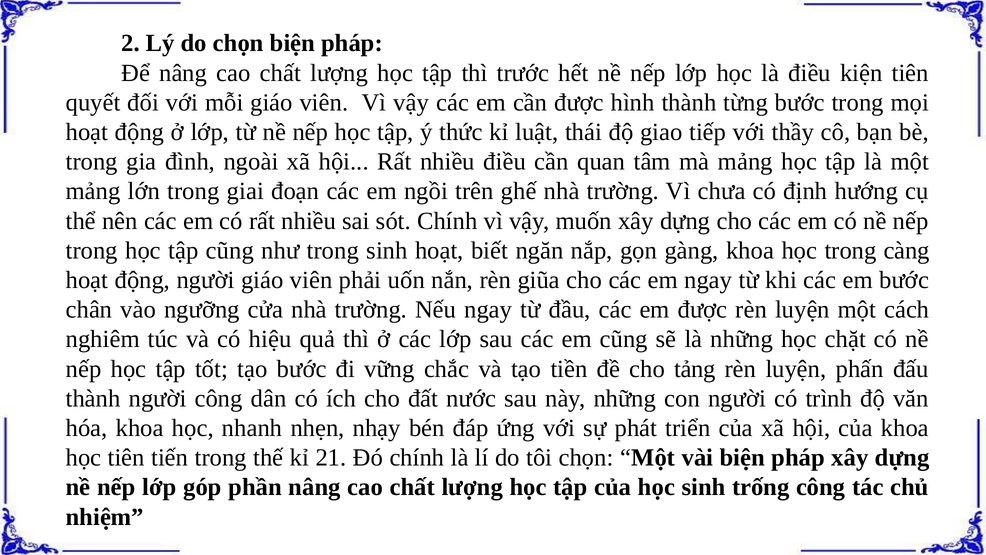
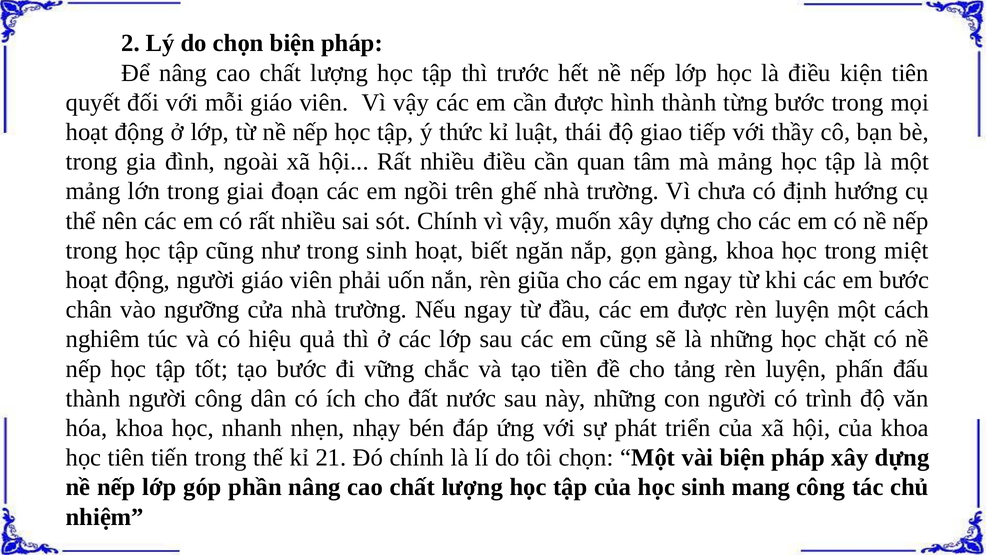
càng: càng -> miệt
trống: trống -> mang
